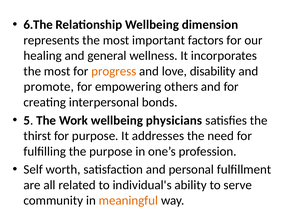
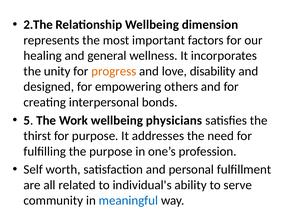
6.The: 6.The -> 2.The
most at (57, 71): most -> unity
promote: promote -> designed
meaningful colour: orange -> blue
